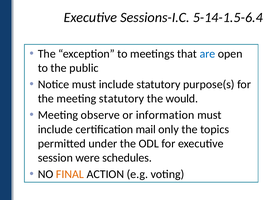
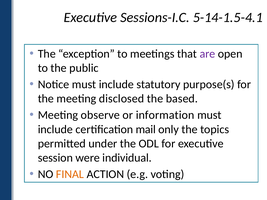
5-14-1.5-6.4: 5-14-1.5-6.4 -> 5-14-1.5-4.1
are colour: blue -> purple
meeting statutory: statutory -> disclosed
would: would -> based
schedules: schedules -> individual
